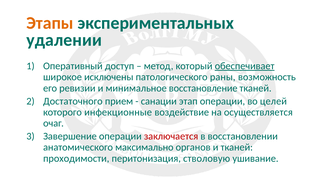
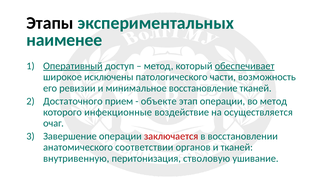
Этапы colour: orange -> black
удалении: удалении -> наименее
Оперативный underline: none -> present
раны: раны -> части
санации: санации -> объекте
во целей: целей -> метод
максимально: максимально -> соответствии
проходимости: проходимости -> внутривенную
